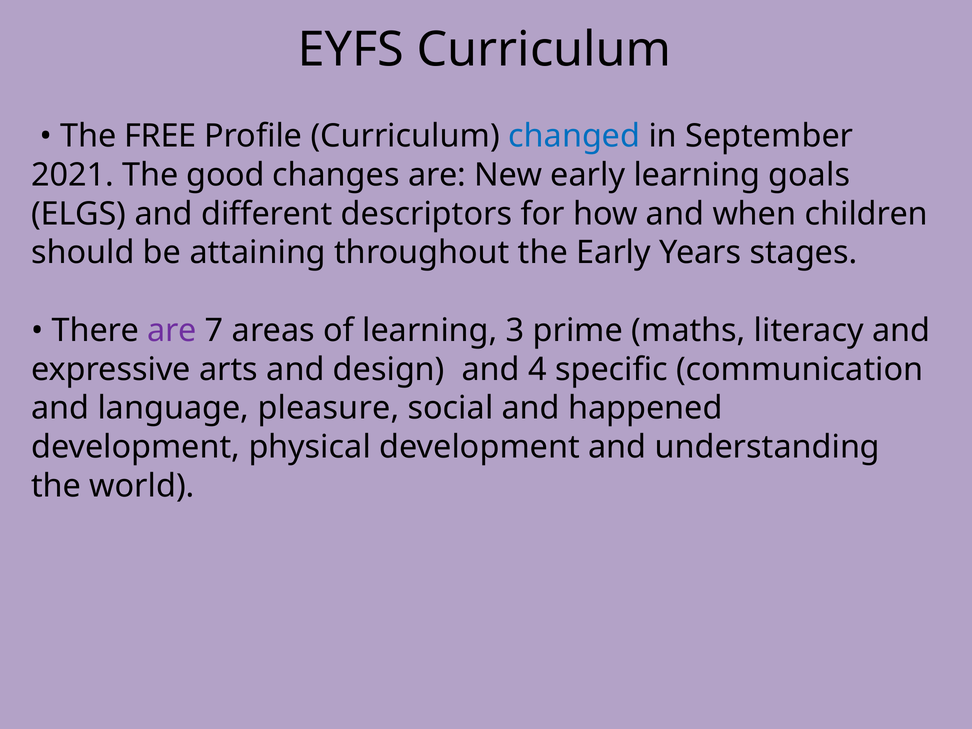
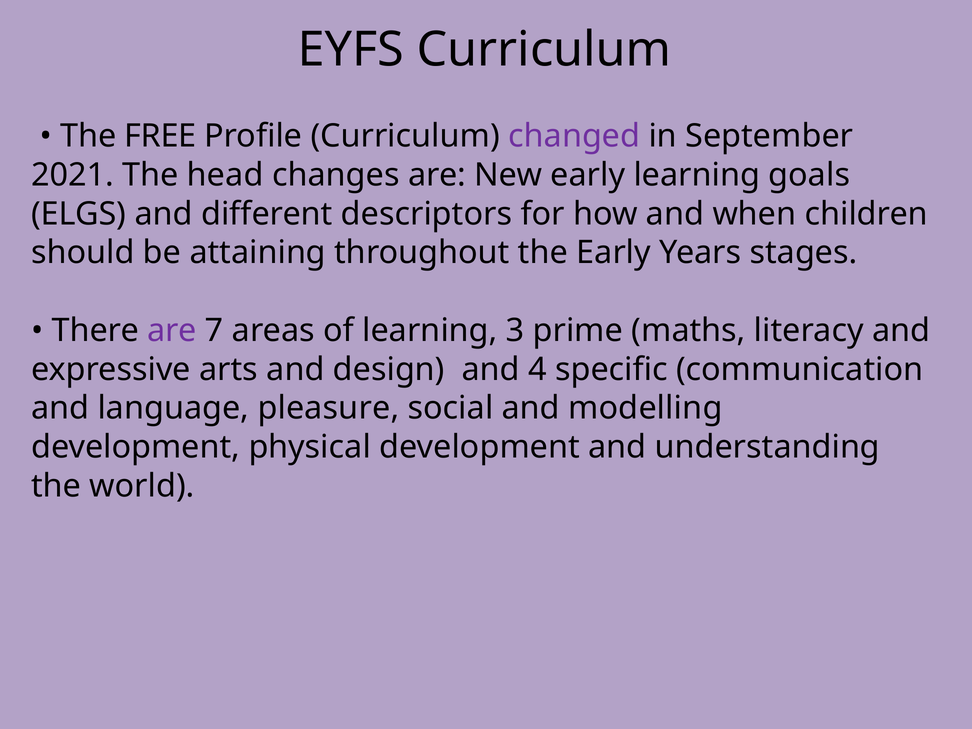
changed colour: blue -> purple
good: good -> head
happened: happened -> modelling
